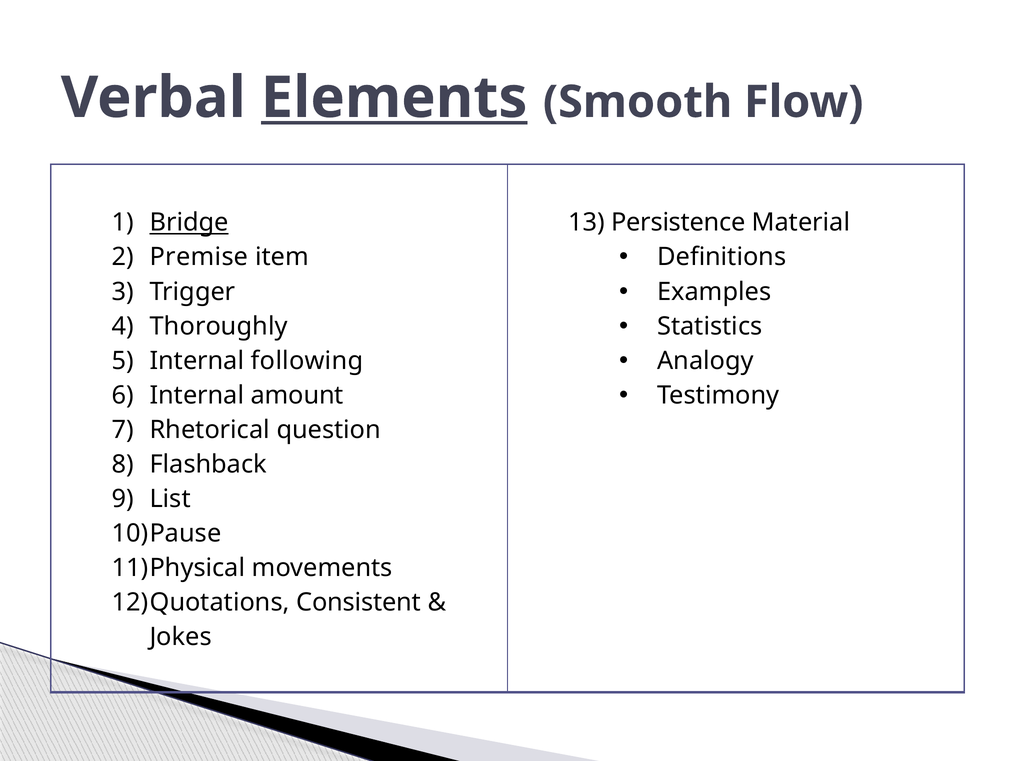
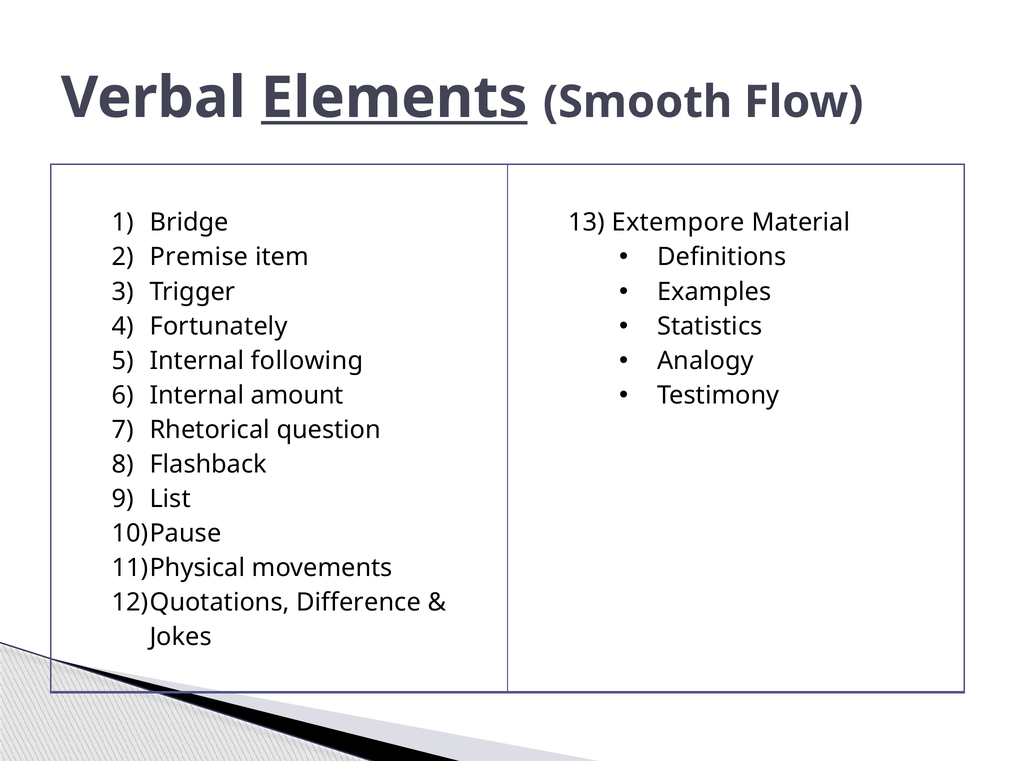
Bridge underline: present -> none
Persistence: Persistence -> Extempore
Thoroughly: Thoroughly -> Fortunately
Consistent: Consistent -> Difference
